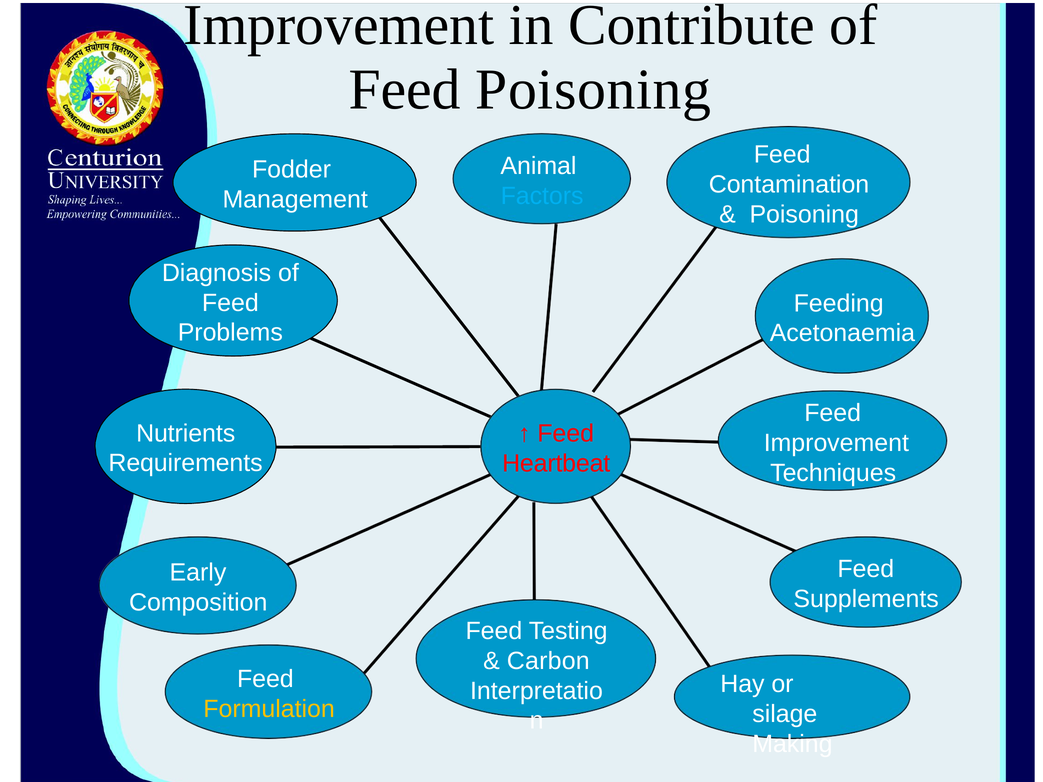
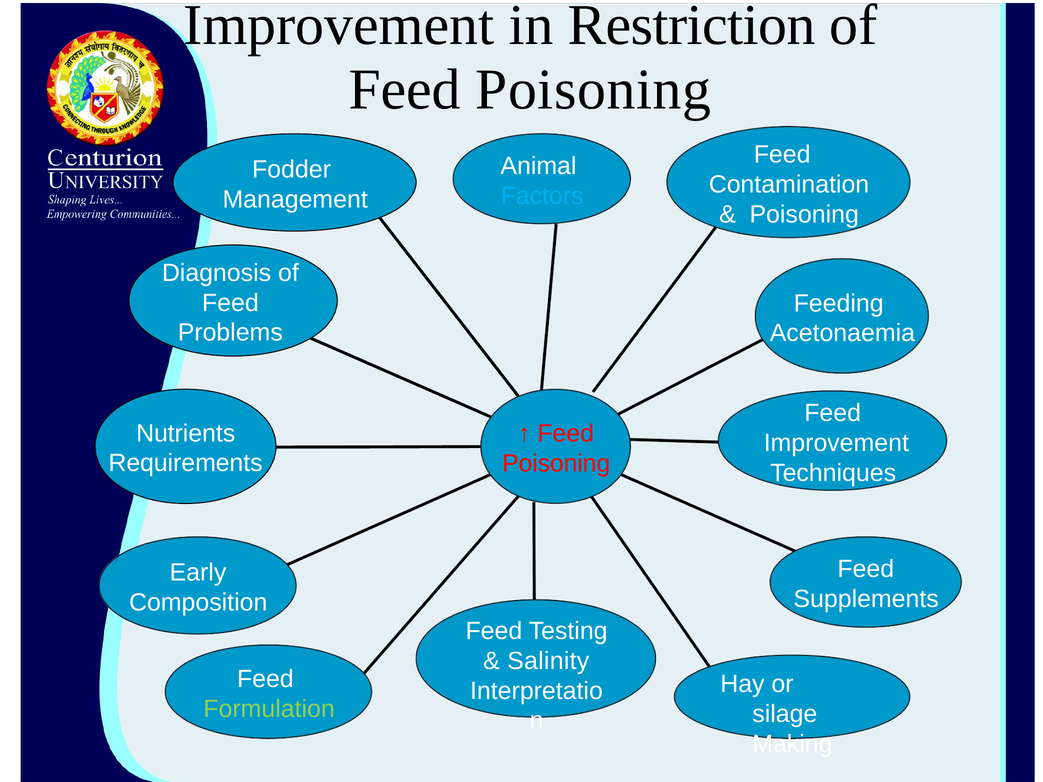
Contribute: Contribute -> Restriction
Heartbeat at (556, 464): Heartbeat -> Poisoning
Carbon: Carbon -> Salinity
Formulation colour: yellow -> light green
